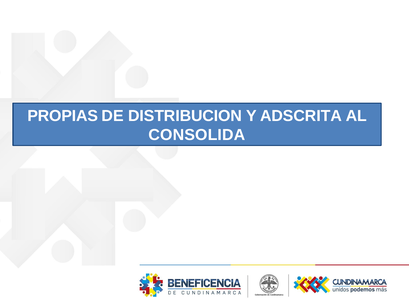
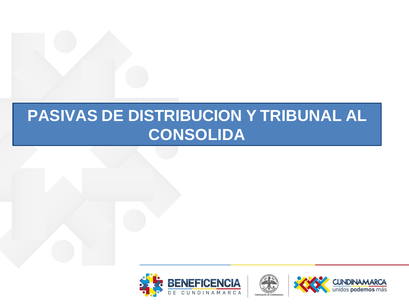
PROPIAS: PROPIAS -> PASIVAS
ADSCRITA: ADSCRITA -> TRIBUNAL
